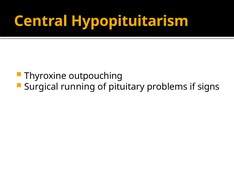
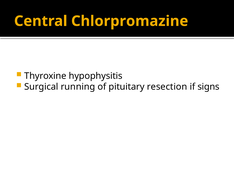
Hypopituitarism: Hypopituitarism -> Chlorpromazine
outpouching: outpouching -> hypophysitis
problems: problems -> resection
